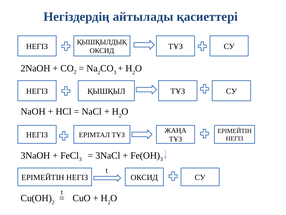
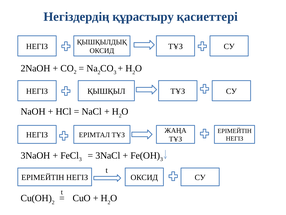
айтылады: айтылады -> құрастыру
